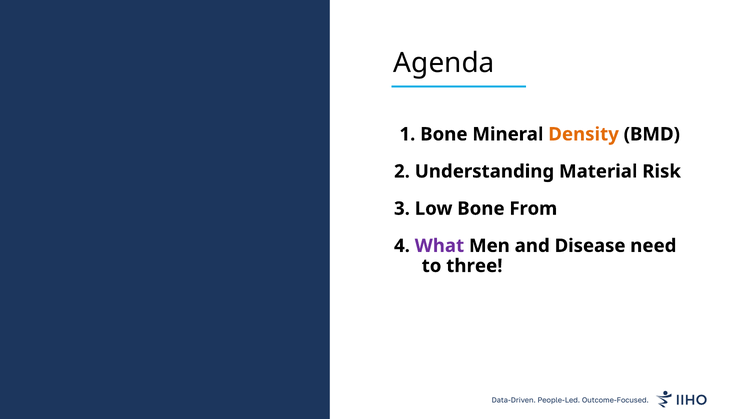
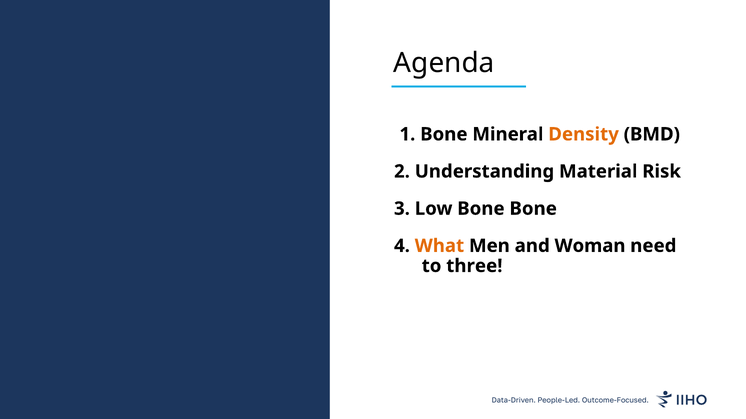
Bone From: From -> Bone
What colour: purple -> orange
Disease: Disease -> Woman
